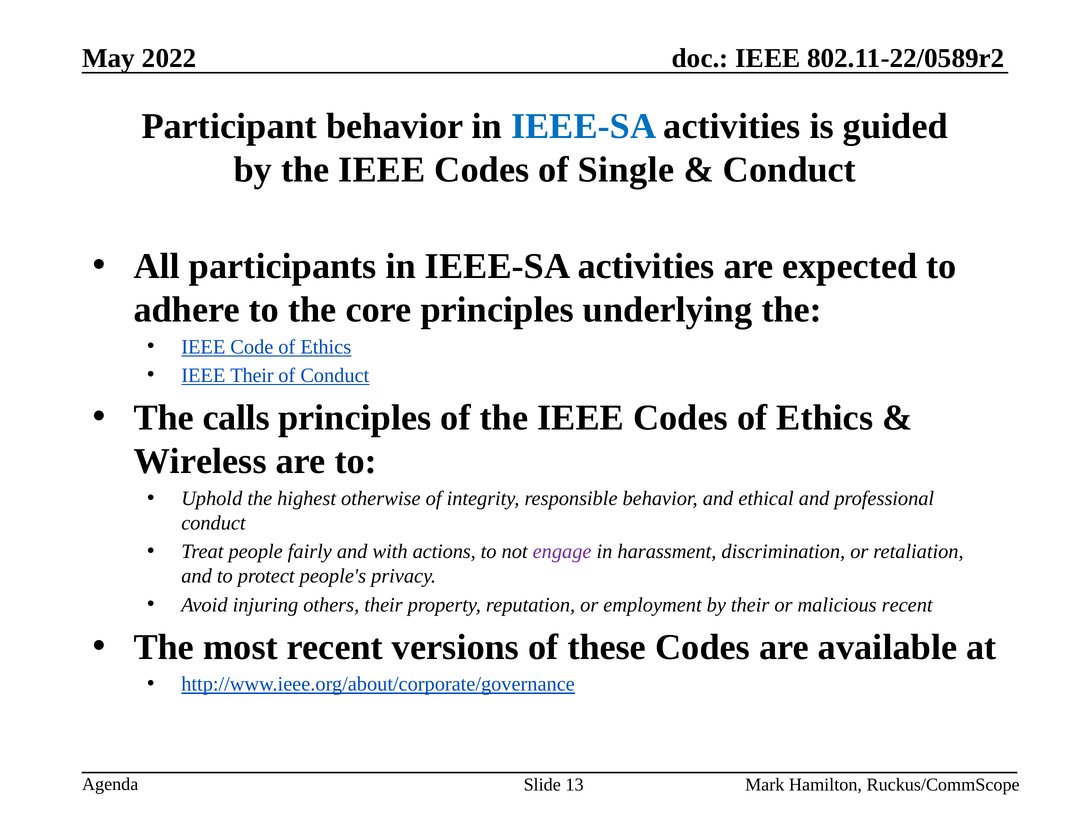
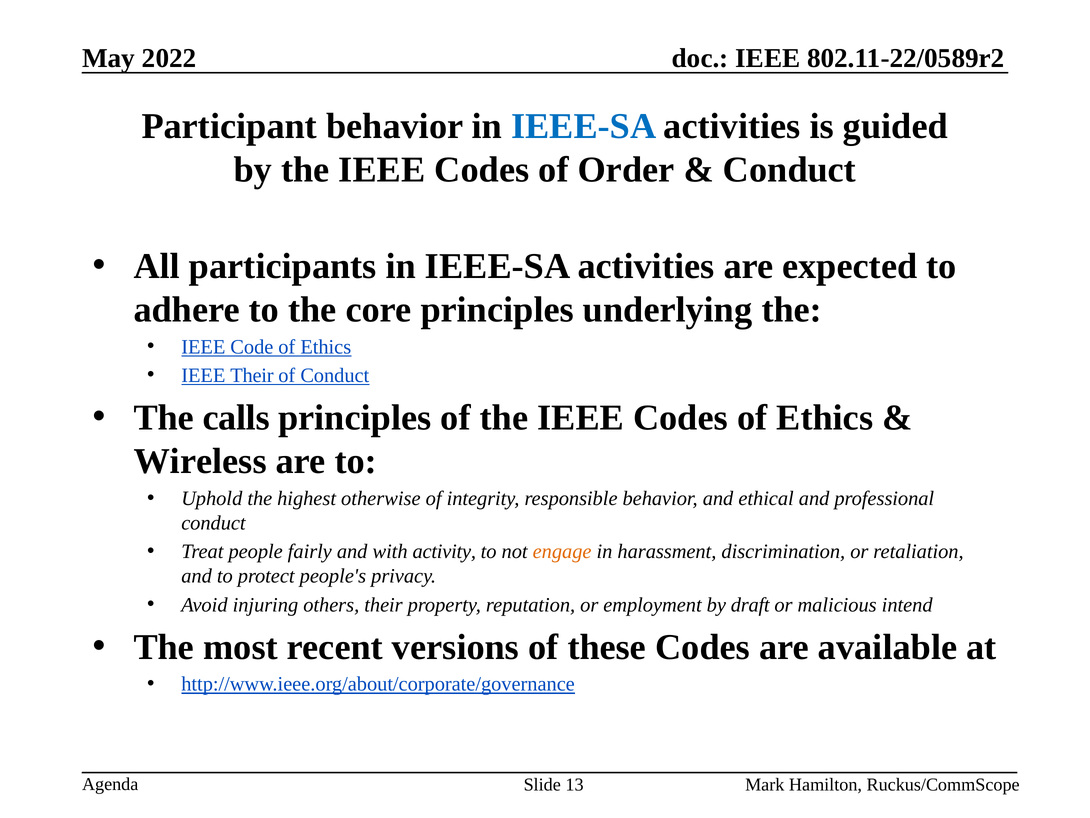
Single: Single -> Order
actions: actions -> activity
engage colour: purple -> orange
by their: their -> draft
malicious recent: recent -> intend
